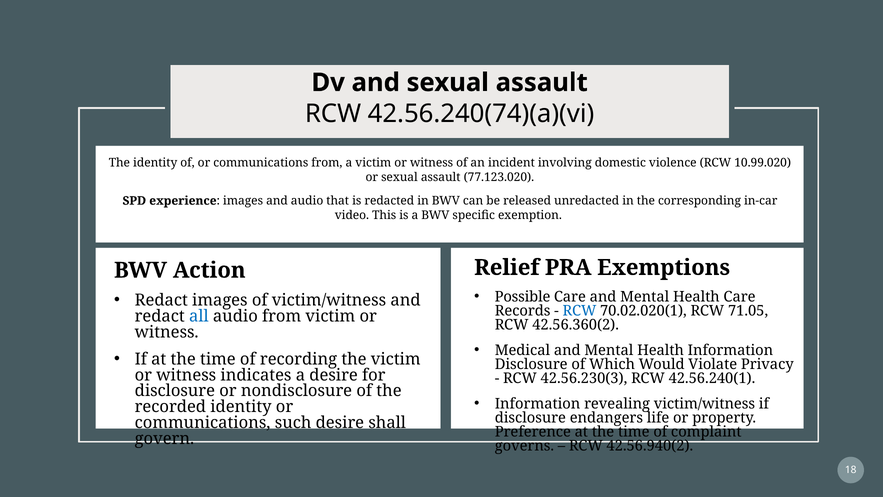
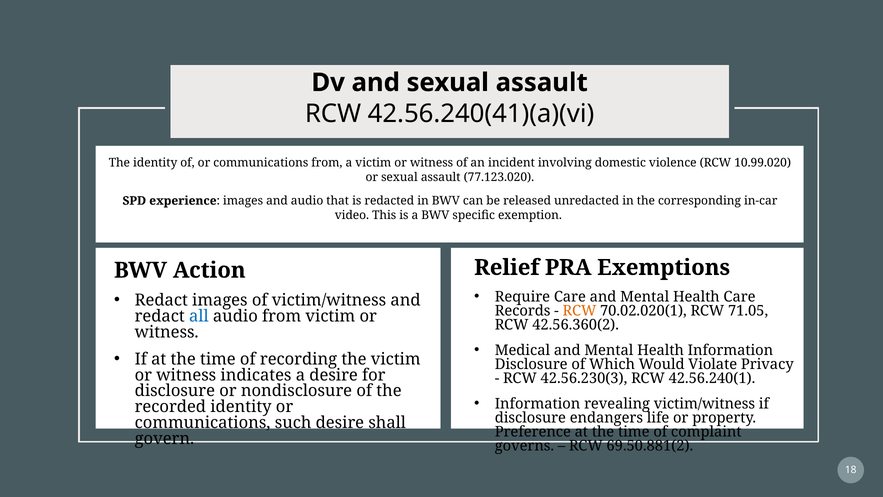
42.56.240(74)(a)(vi: 42.56.240(74)(a)(vi -> 42.56.240(41)(a)(vi
Possible: Possible -> Require
RCW at (580, 311) colour: blue -> orange
42.56.940(2: 42.56.940(2 -> 69.50.881(2
